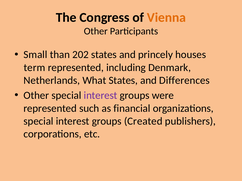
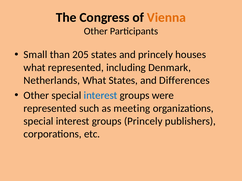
202: 202 -> 205
term at (34, 68): term -> what
interest at (101, 96) colour: purple -> blue
financial: financial -> meeting
groups Created: Created -> Princely
